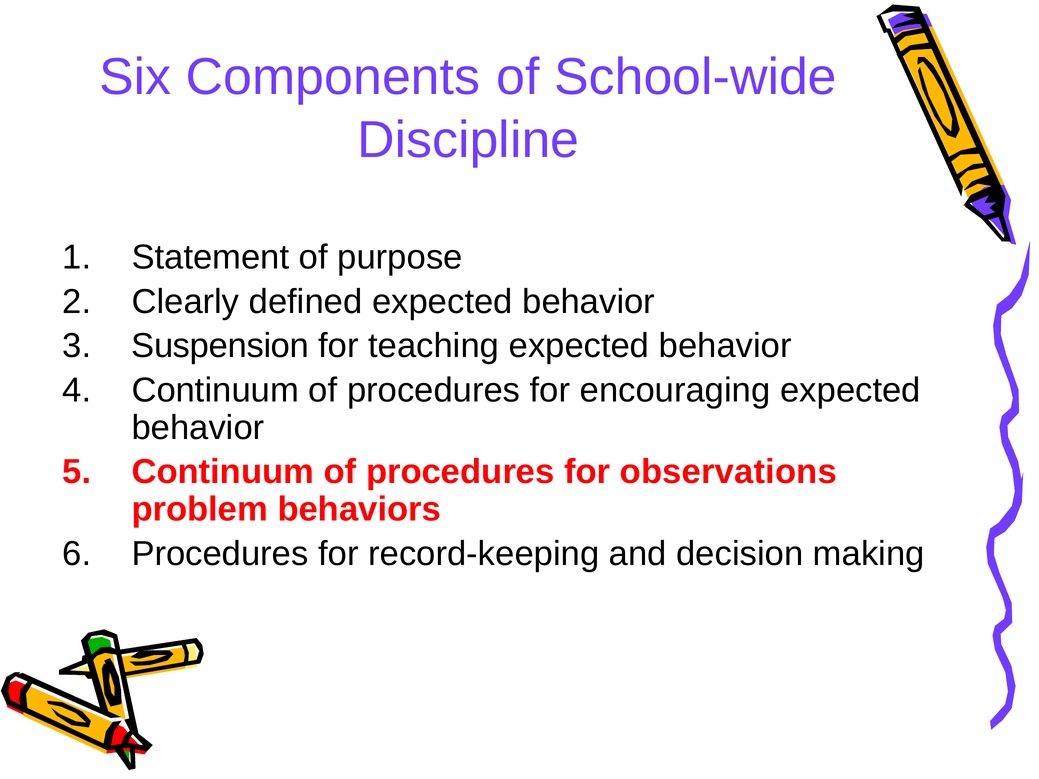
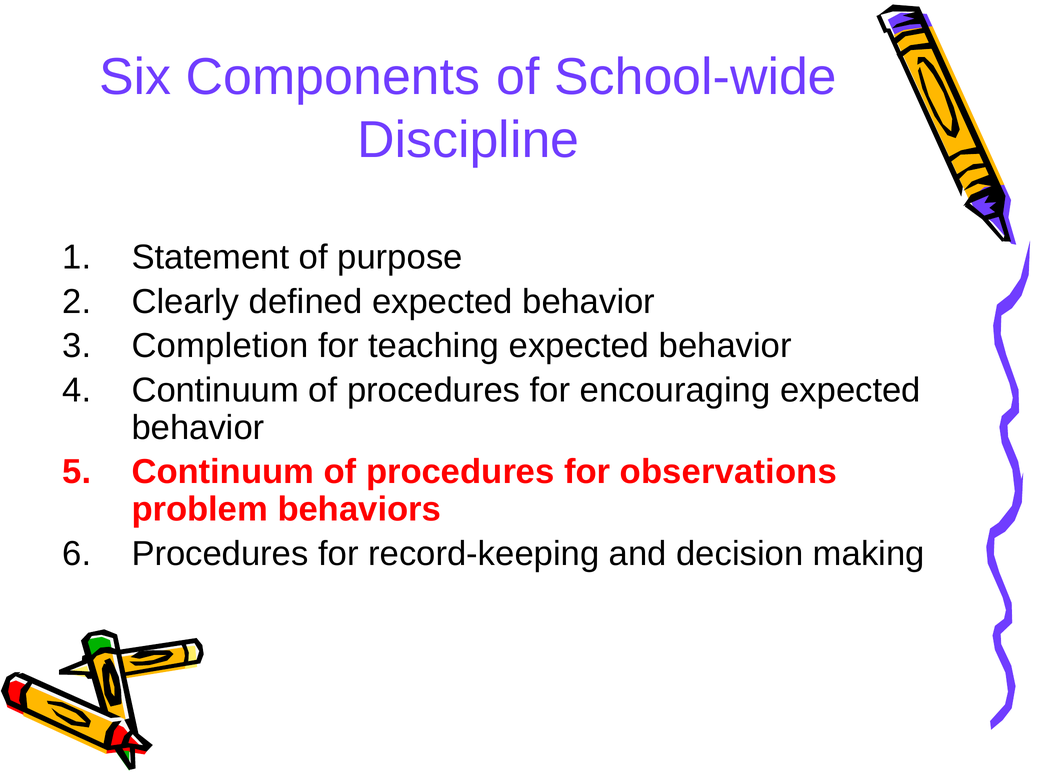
Suspension: Suspension -> Completion
